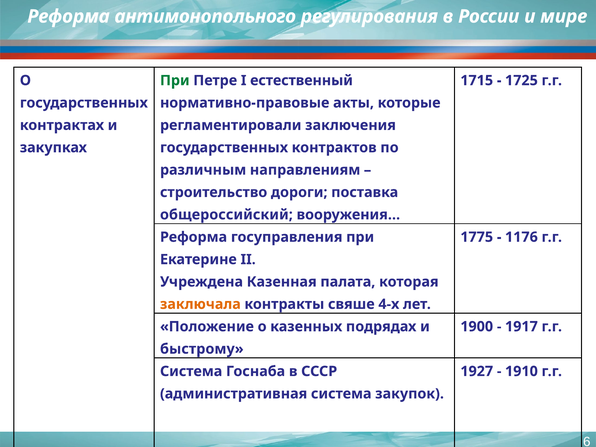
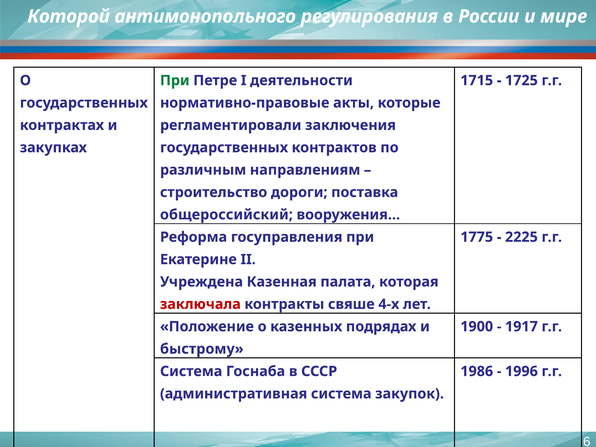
Реформа at (69, 16): Реформа -> Которой
естественный: естественный -> деятельности
1176: 1176 -> 2225
заключала colour: orange -> red
1927: 1927 -> 1986
1910: 1910 -> 1996
